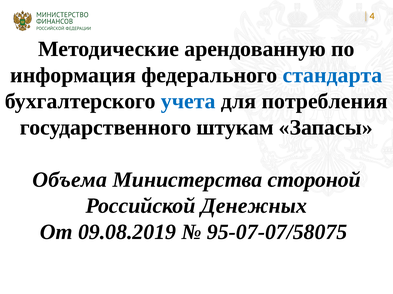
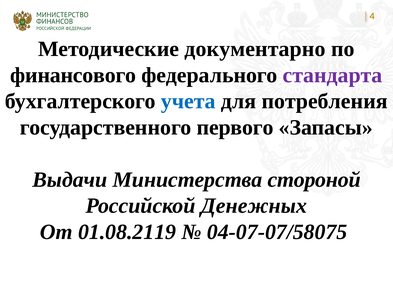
арендованную: арендованную -> документарно
информация: информация -> финансового
стандарта colour: blue -> purple
штукам: штукам -> первого
Объема: Объема -> Выдачи
09.08.2019: 09.08.2019 -> 01.08.2119
95-07-07/58075: 95-07-07/58075 -> 04-07-07/58075
